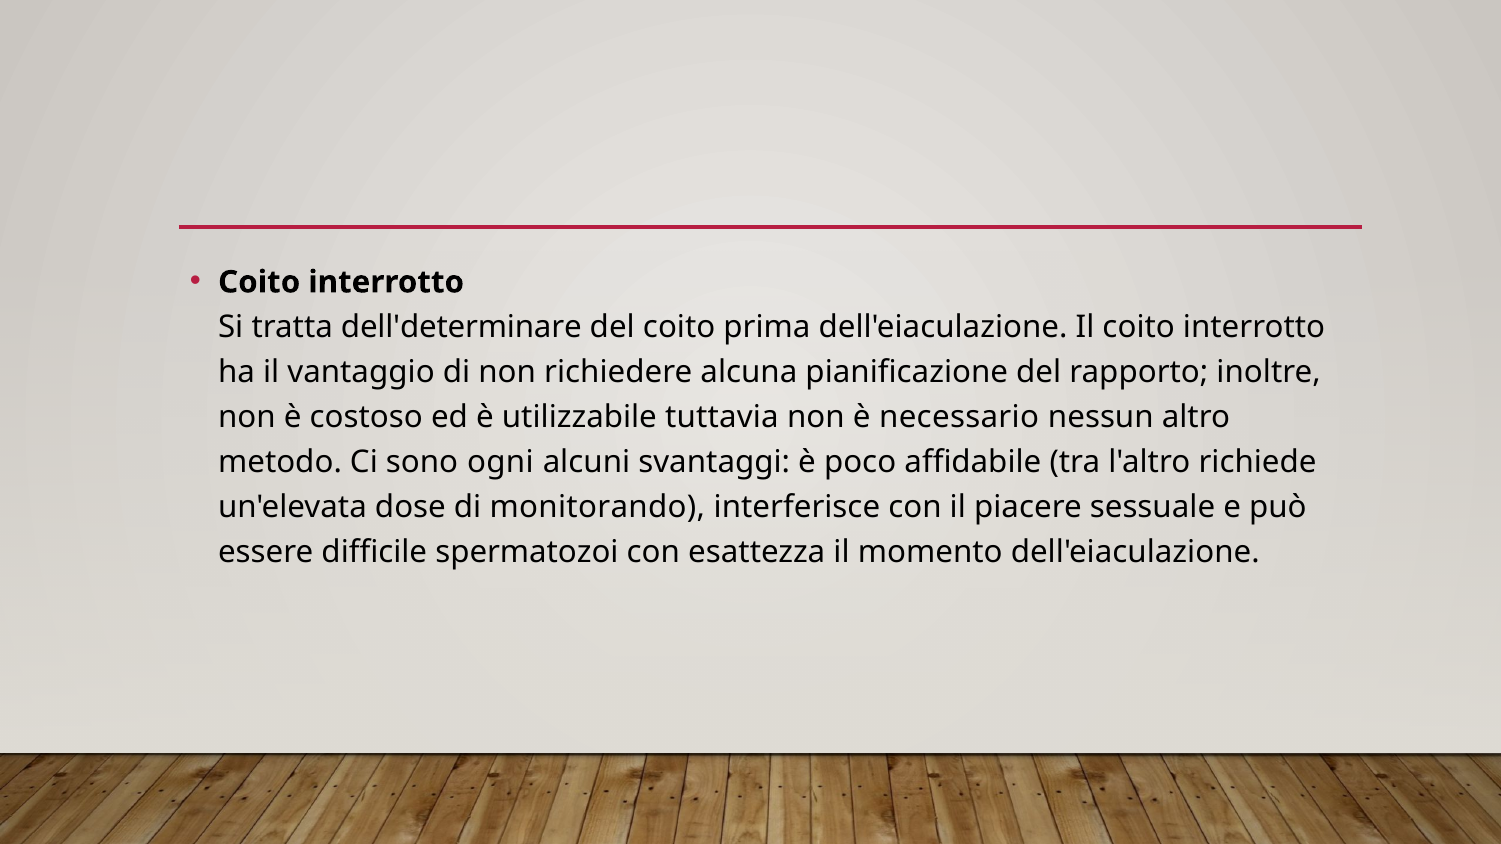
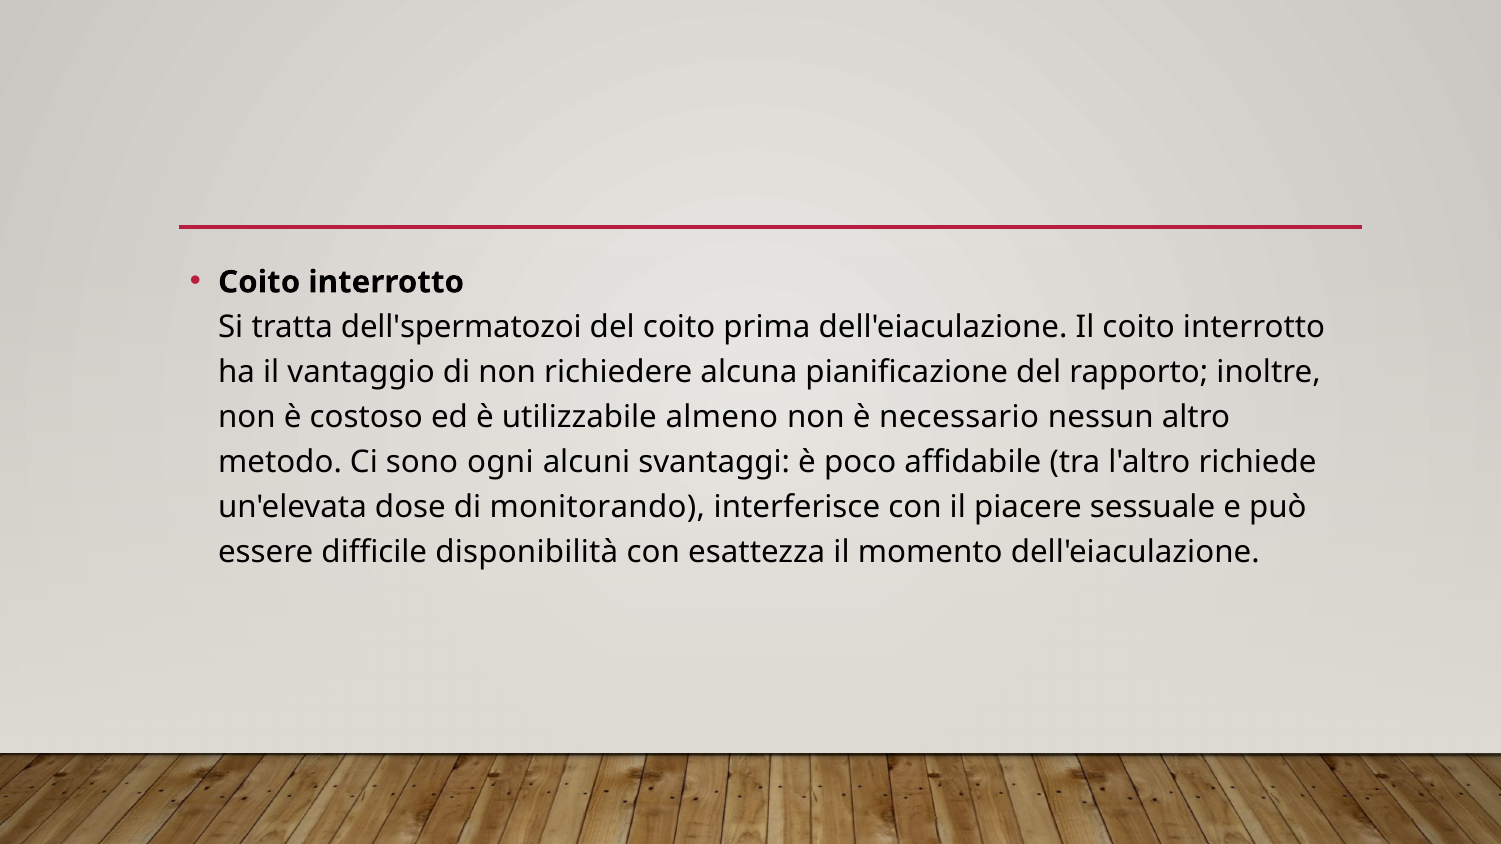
dell'determinare: dell'determinare -> dell'spermatozoi
tuttavia: tuttavia -> almeno
spermatozoi: spermatozoi -> disponibilità
